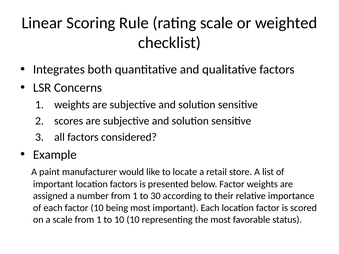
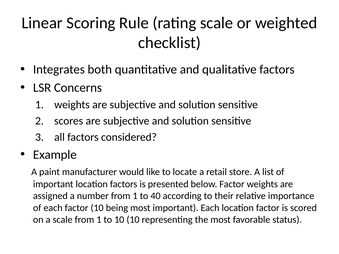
30: 30 -> 40
